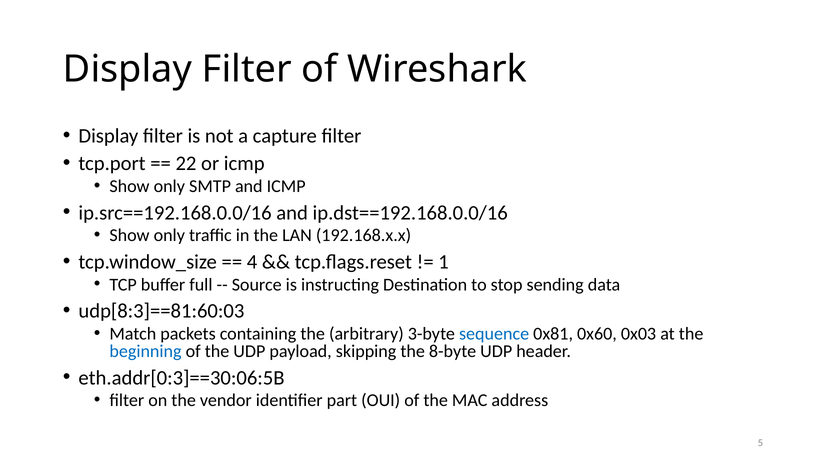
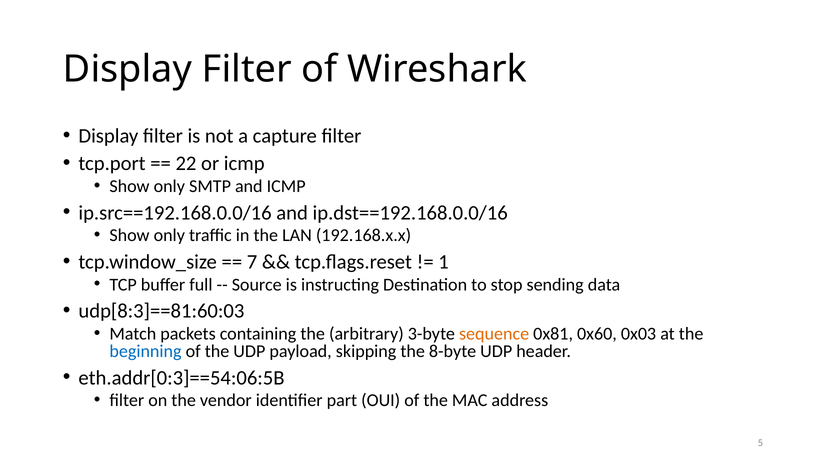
4: 4 -> 7
sequence colour: blue -> orange
eth.addr[0:3]==30:06:5B: eth.addr[0:3]==30:06:5B -> eth.addr[0:3]==54:06:5B
